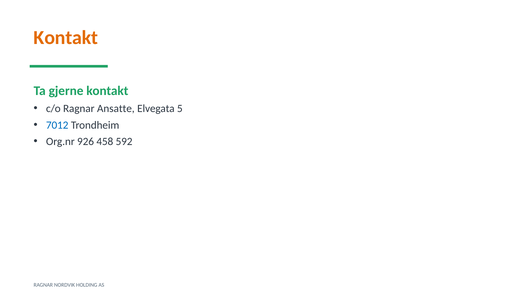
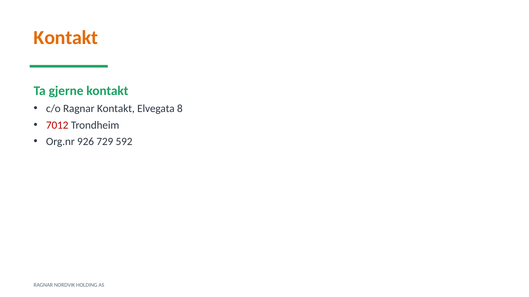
Ragnar Ansatte: Ansatte -> Kontakt
5: 5 -> 8
7012 colour: blue -> red
458: 458 -> 729
